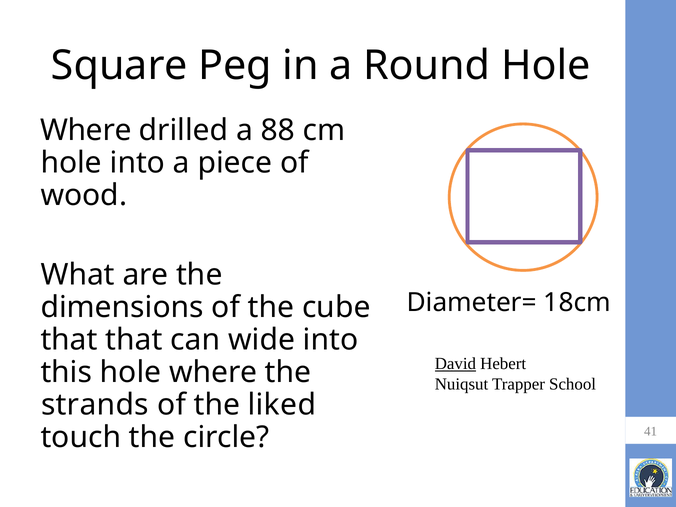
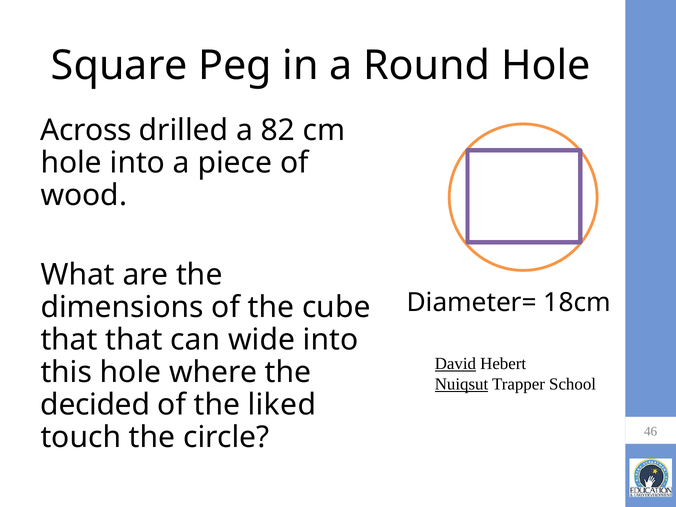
Where at (86, 131): Where -> Across
88: 88 -> 82
Nuiqsut underline: none -> present
strands: strands -> decided
41: 41 -> 46
